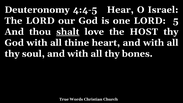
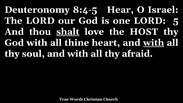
4:4-5: 4:4-5 -> 8:4-5
with at (154, 43) underline: none -> present
bones: bones -> afraid
